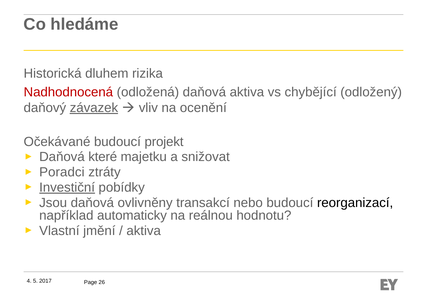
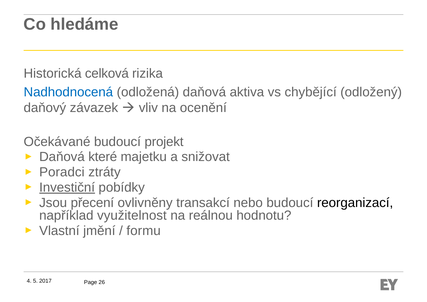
dluhem: dluhem -> celková
Nadhodnocená colour: red -> blue
závazek underline: present -> none
Jsou daňová: daňová -> přecení
automaticky: automaticky -> využitelnost
aktiva at (144, 231): aktiva -> formu
